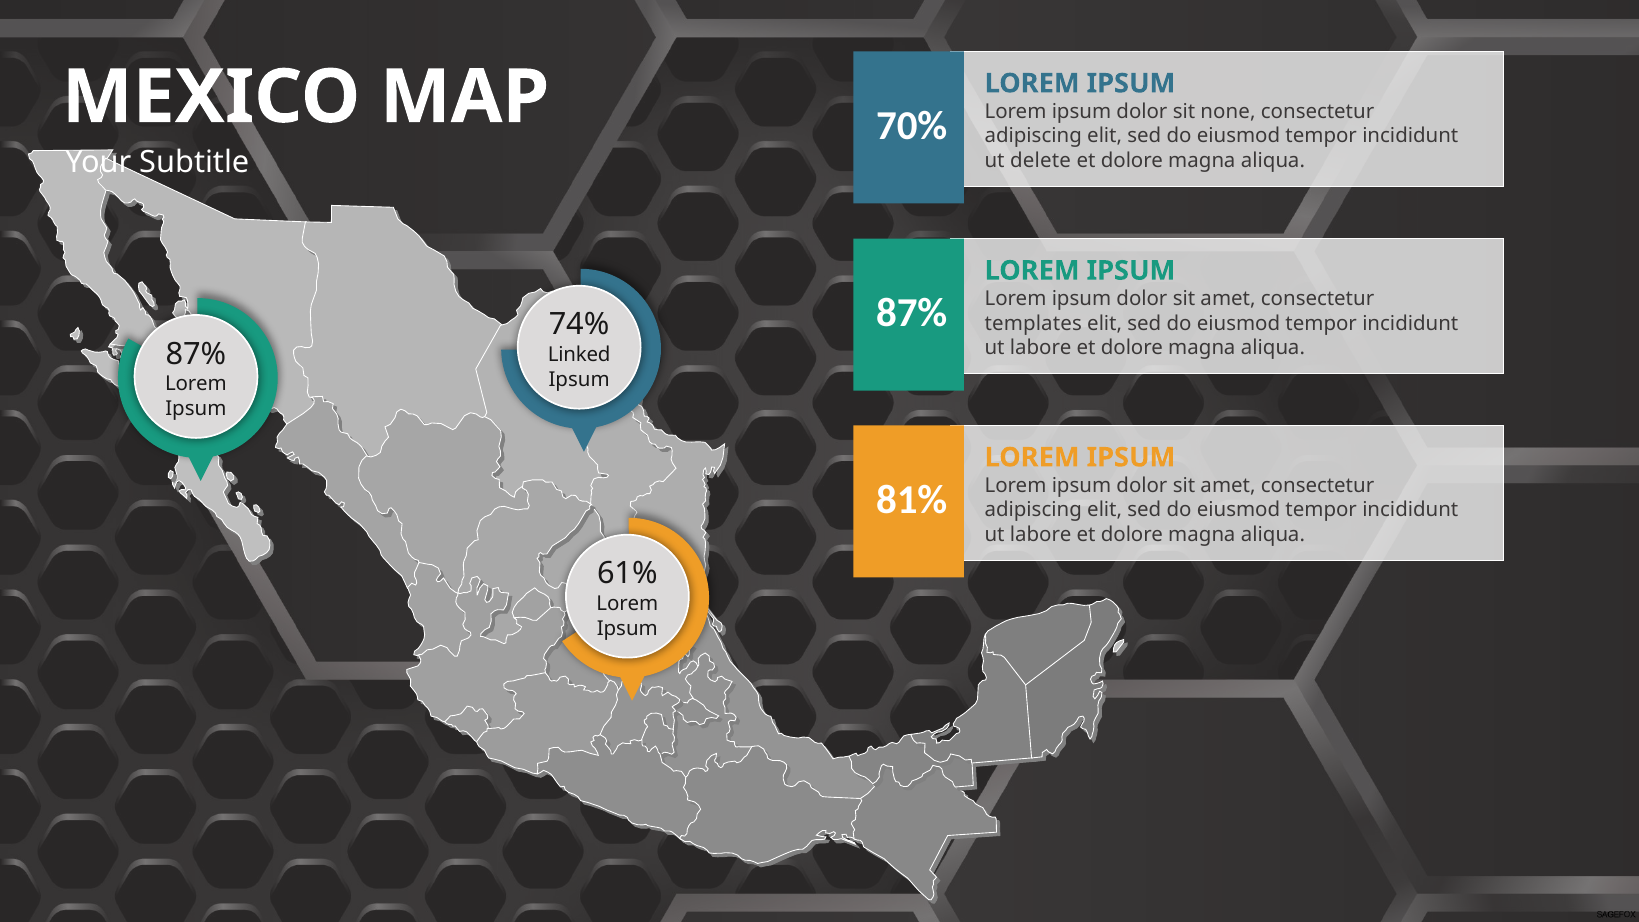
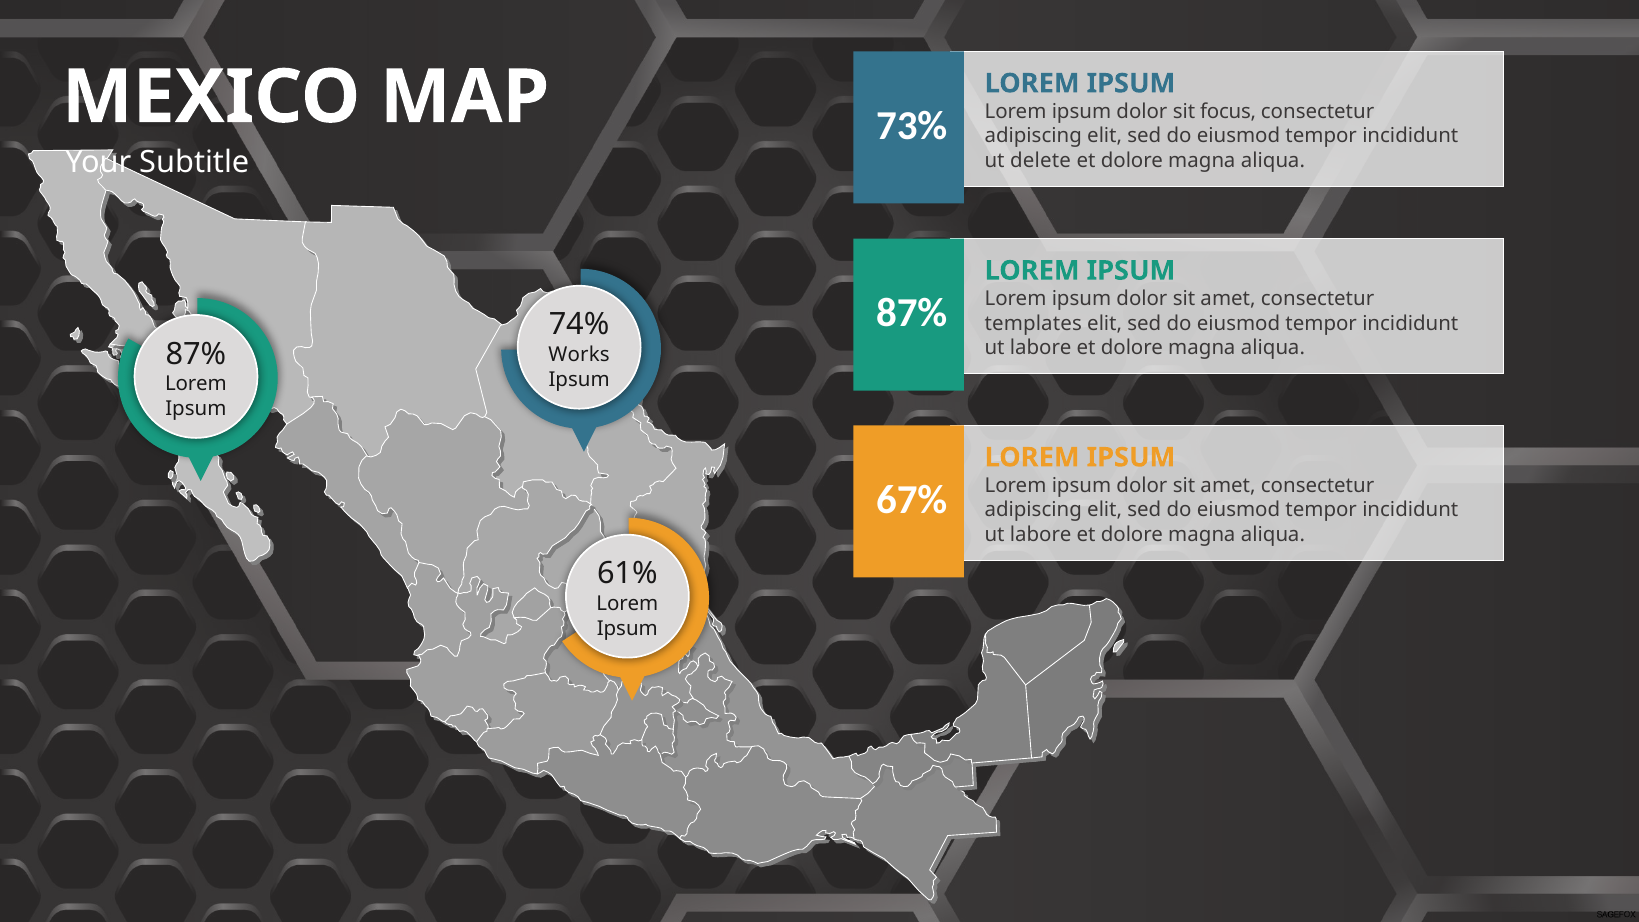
none: none -> focus
70%: 70% -> 73%
Linked: Linked -> Works
81%: 81% -> 67%
